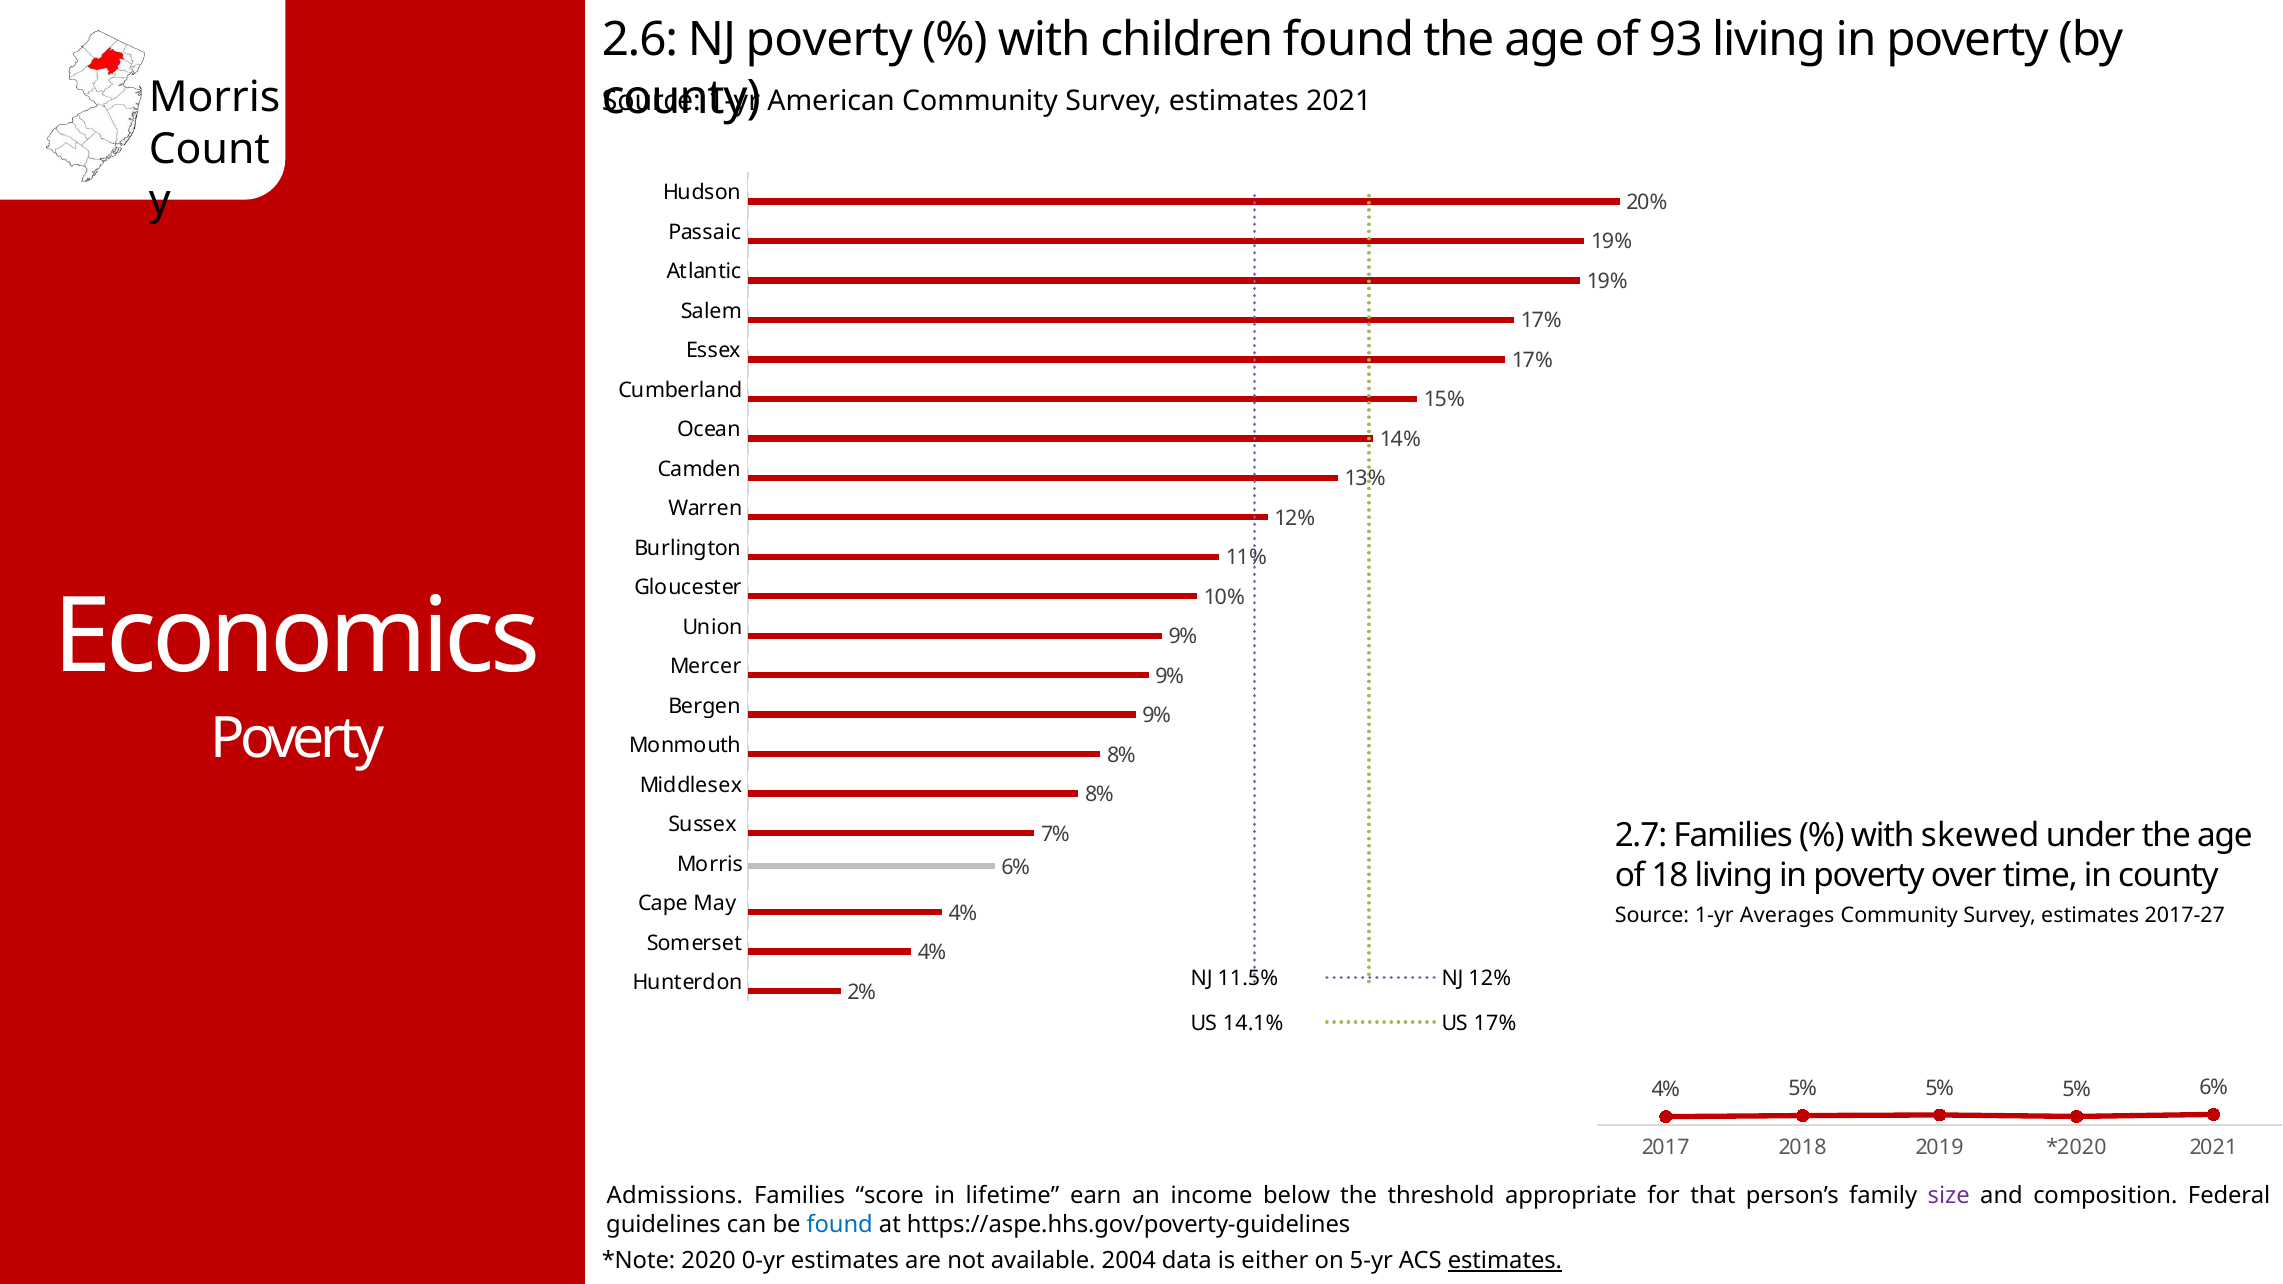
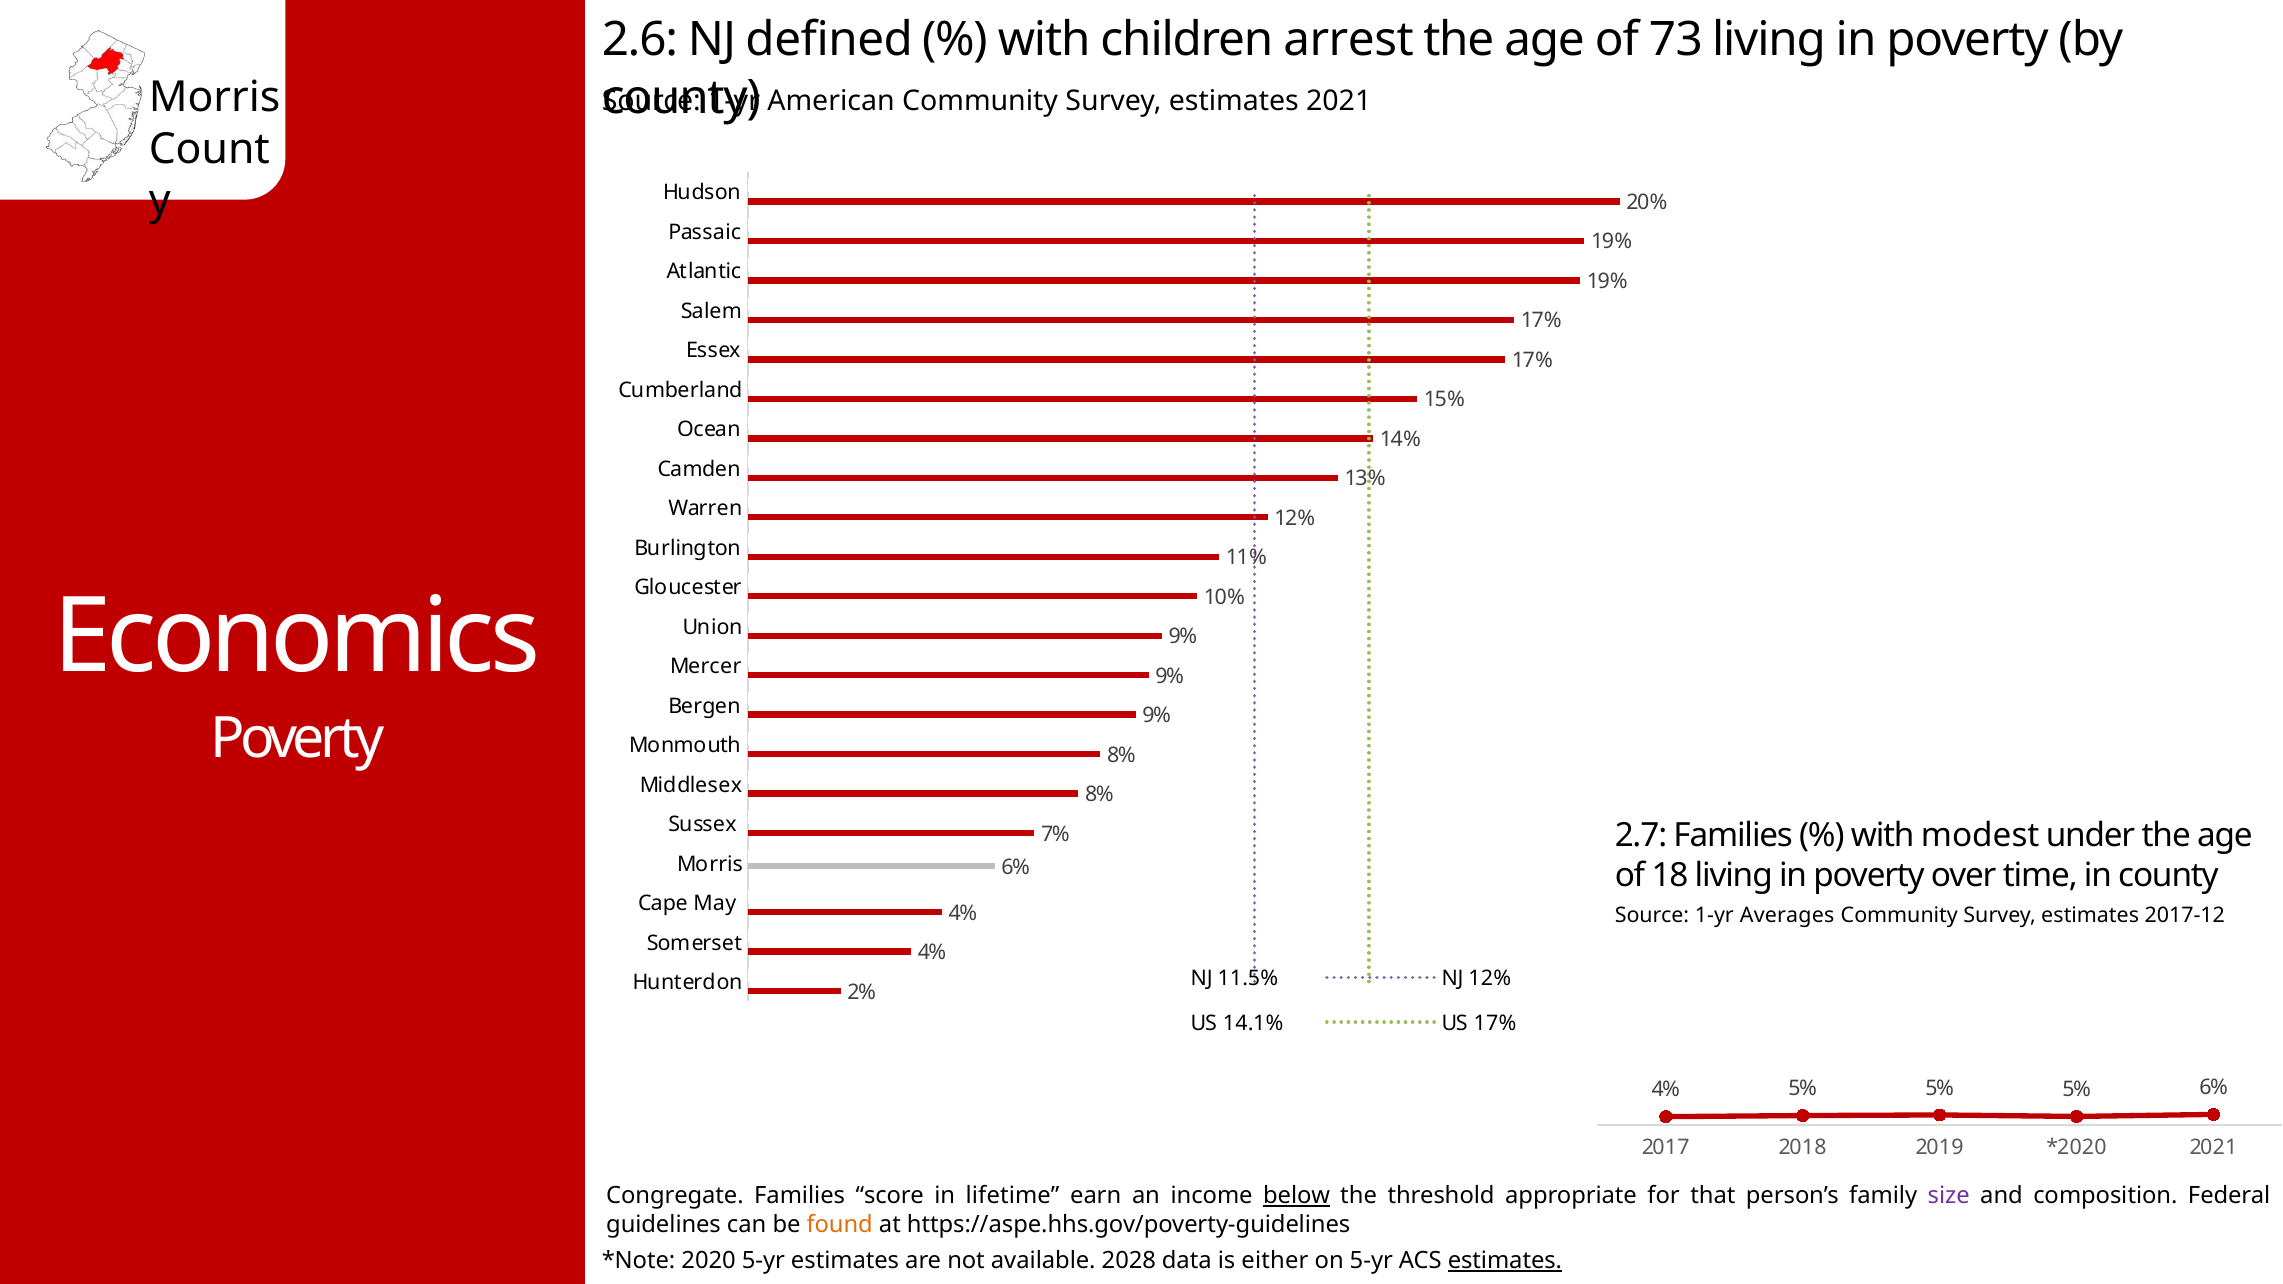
NJ poverty: poverty -> defined
children found: found -> arrest
93: 93 -> 73
skewed: skewed -> modest
2017-27: 2017-27 -> 2017-12
Admissions: Admissions -> Congregate
below underline: none -> present
found at (840, 1225) colour: blue -> orange
2020 0-yr: 0-yr -> 5-yr
2004: 2004 -> 2028
